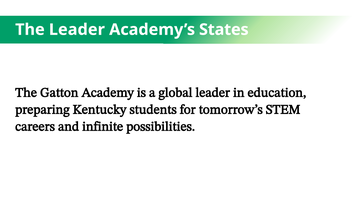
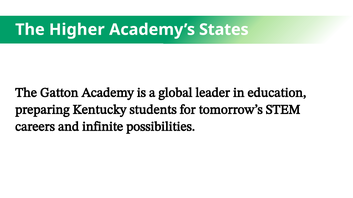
The Leader: Leader -> Higher
